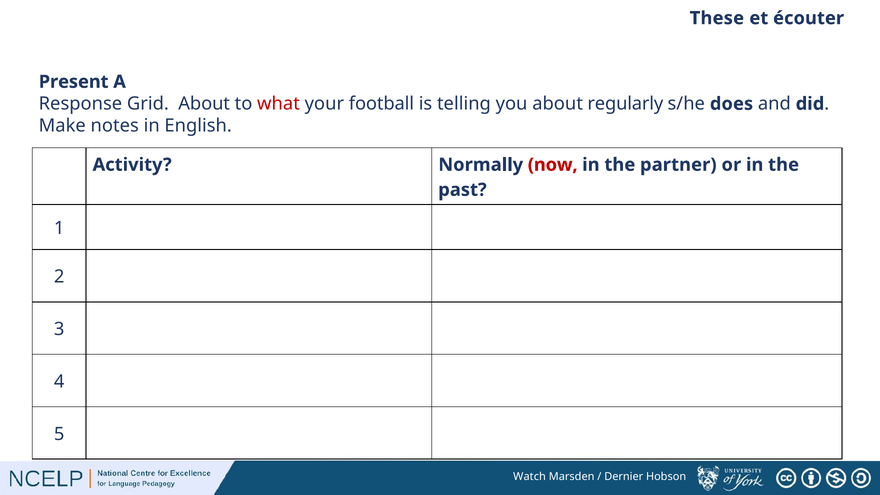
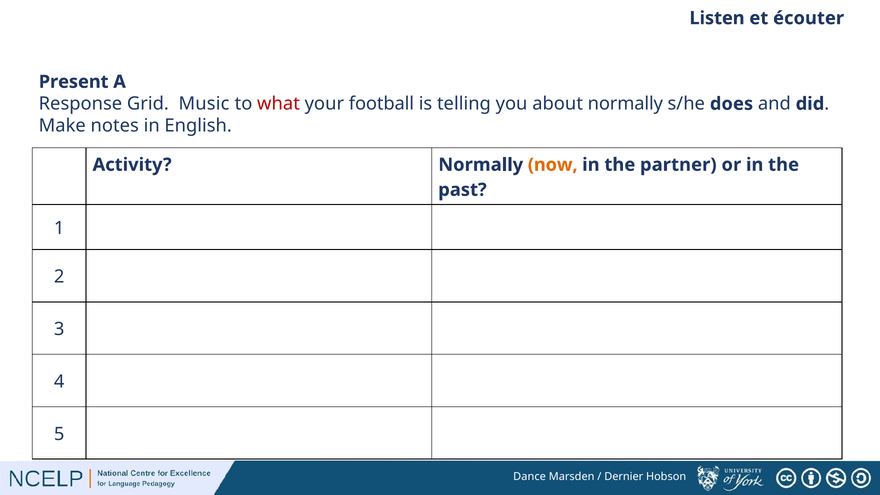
These: These -> Listen
Grid About: About -> Music
about regularly: regularly -> normally
now colour: red -> orange
Watch: Watch -> Dance
